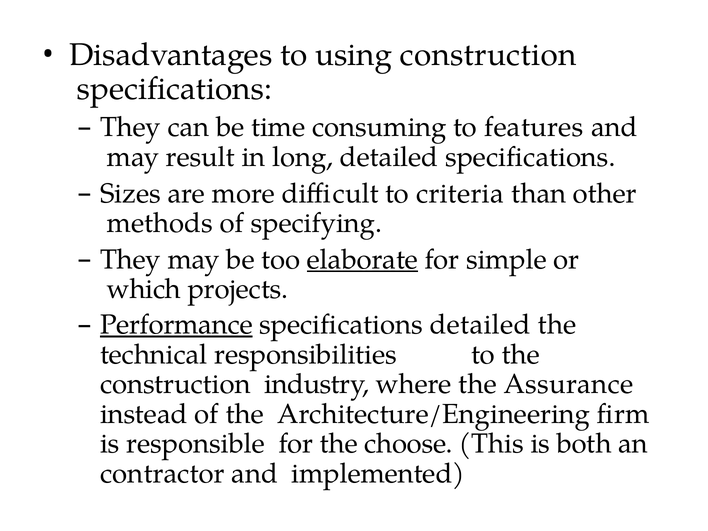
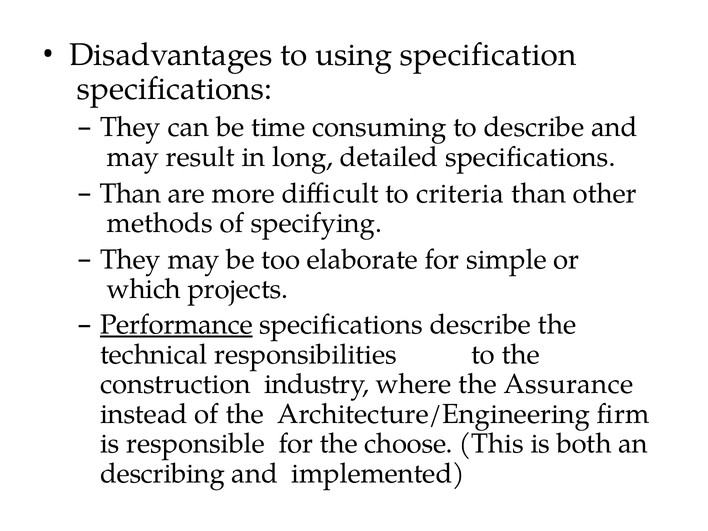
using construction: construction -> specification
to features: features -> describe
Sizes at (130, 193): Sizes -> Than
elaborate underline: present -> none
specifications detailed: detailed -> describe
contractor: contractor -> describing
